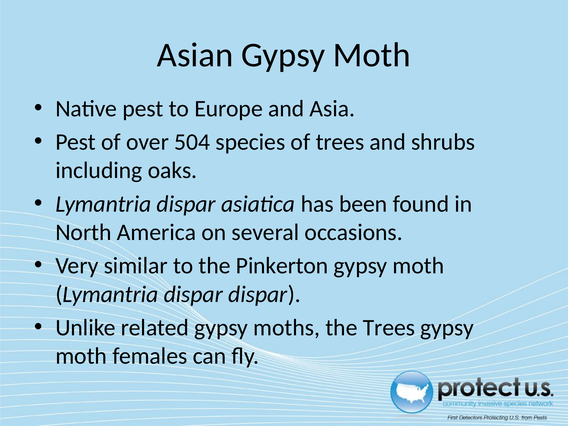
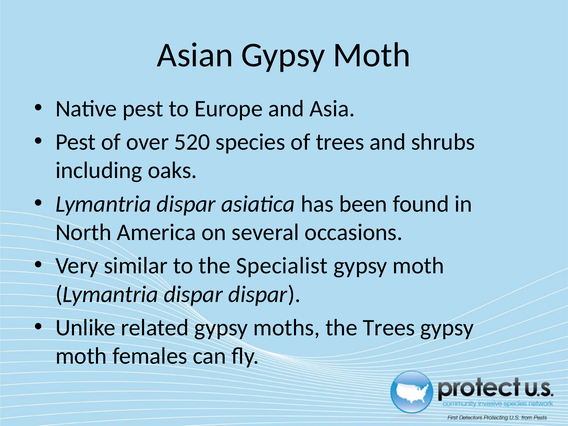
504: 504 -> 520
Pinkerton: Pinkerton -> Specialist
